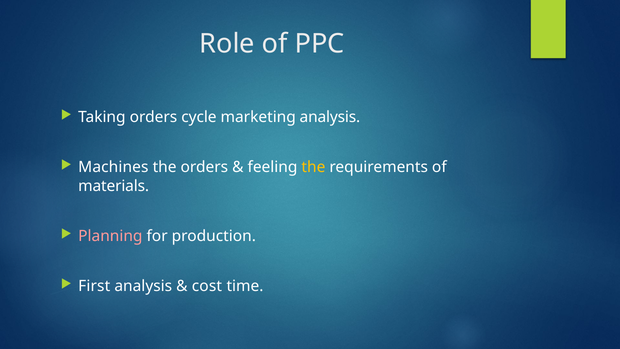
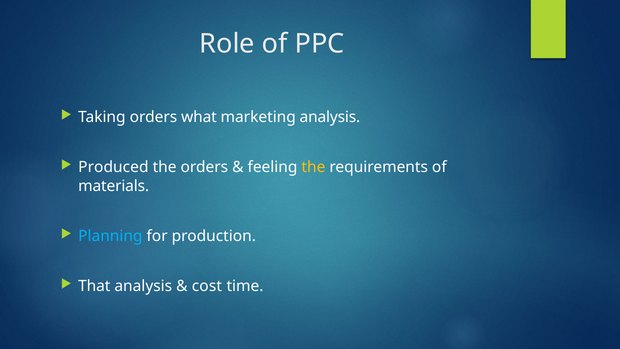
cycle: cycle -> what
Machines: Machines -> Produced
Planning colour: pink -> light blue
First: First -> That
